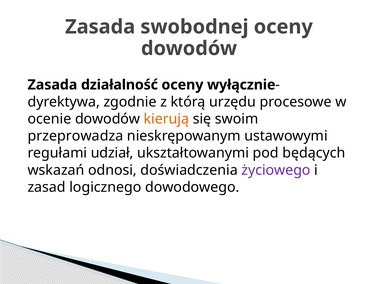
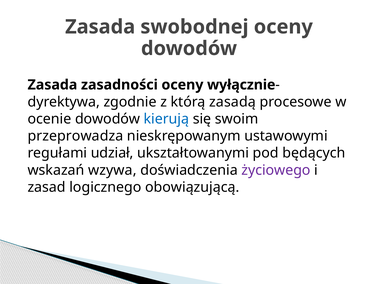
działalność: działalność -> zasadności
urzędu: urzędu -> zasadą
kierują colour: orange -> blue
odnosi: odnosi -> wzywa
dowodowego: dowodowego -> obowiązującą
